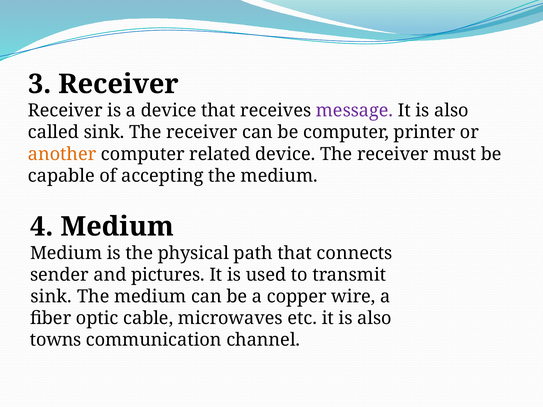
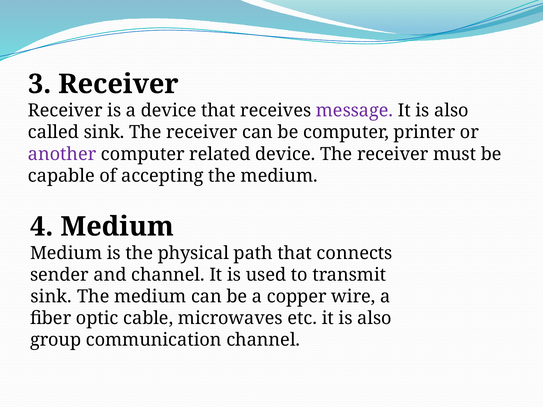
another colour: orange -> purple
and pictures: pictures -> channel
towns: towns -> group
